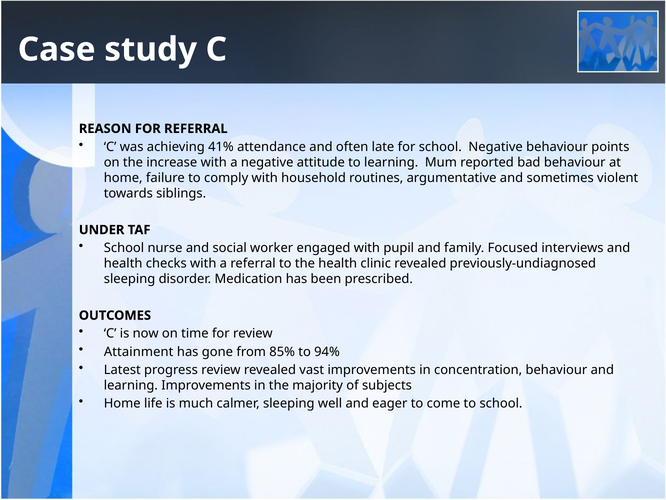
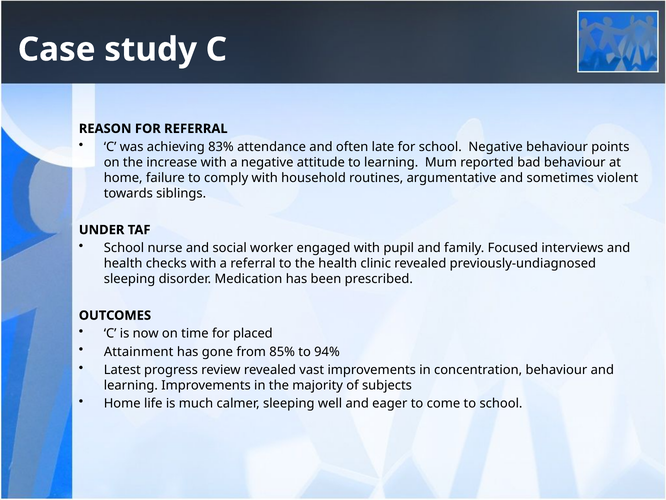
41%: 41% -> 83%
for review: review -> placed
